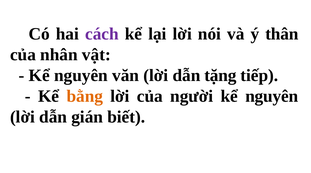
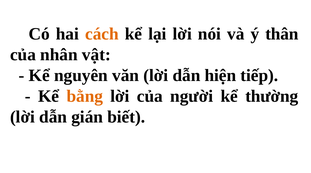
cách colour: purple -> orange
tặng: tặng -> hiện
người kể nguyên: nguyên -> thường
